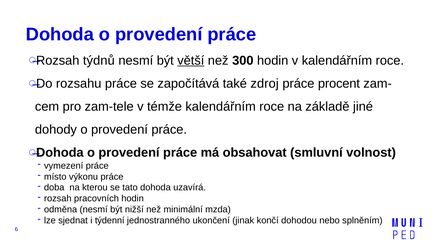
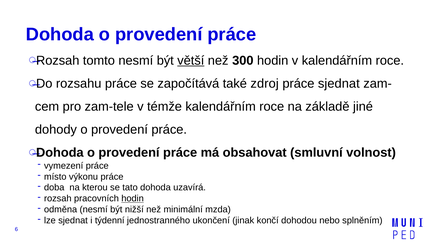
týdnů: týdnů -> tomto
práce procent: procent -> sjednat
hodin at (133, 199) underline: none -> present
